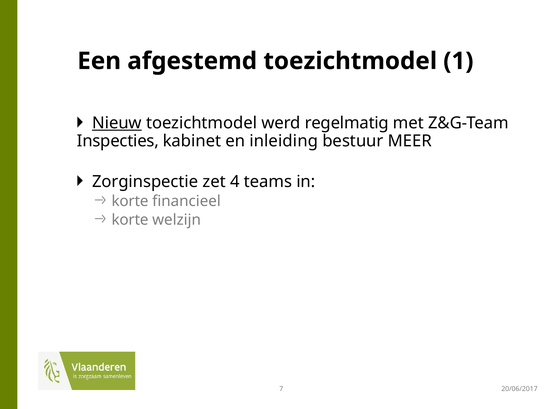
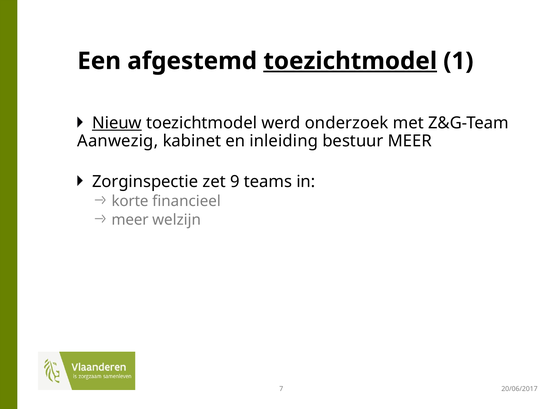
toezichtmodel at (350, 61) underline: none -> present
regelmatig: regelmatig -> onderzoek
Inspecties: Inspecties -> Aanwezig
4: 4 -> 9
korte at (130, 220): korte -> meer
